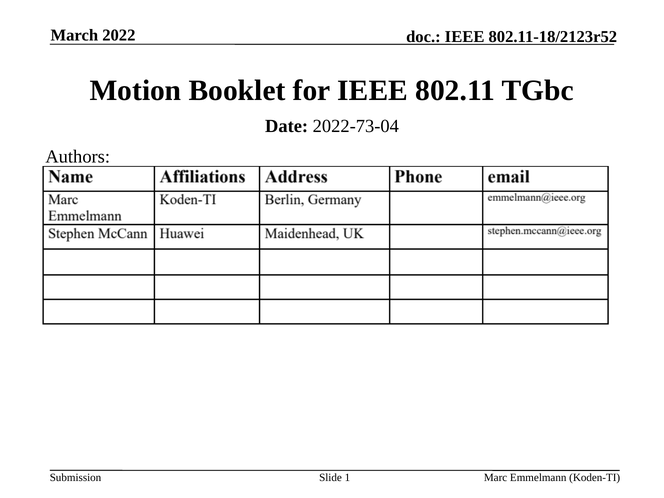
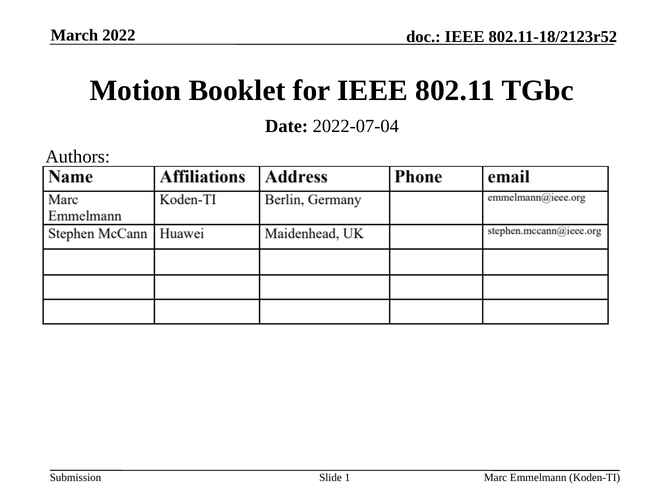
2022-73-04: 2022-73-04 -> 2022-07-04
